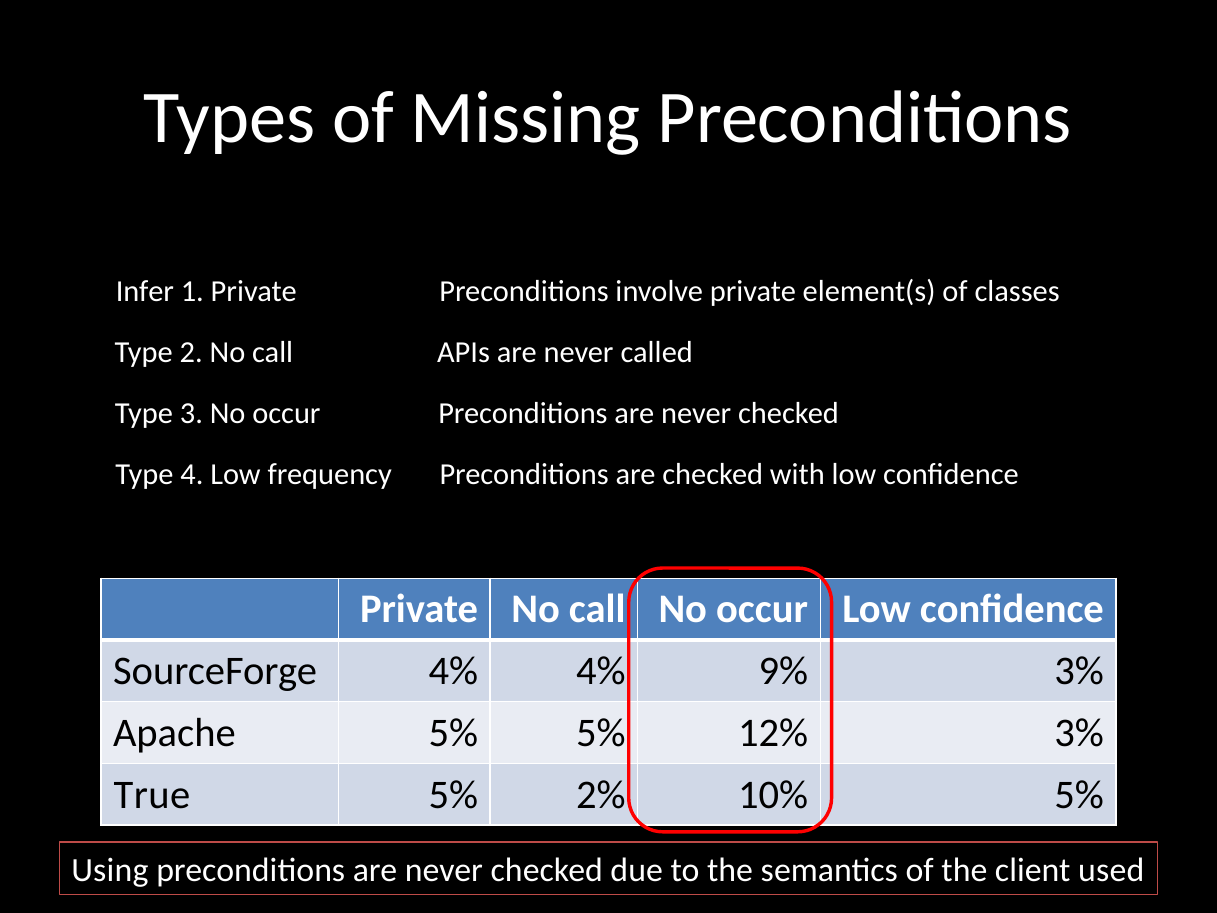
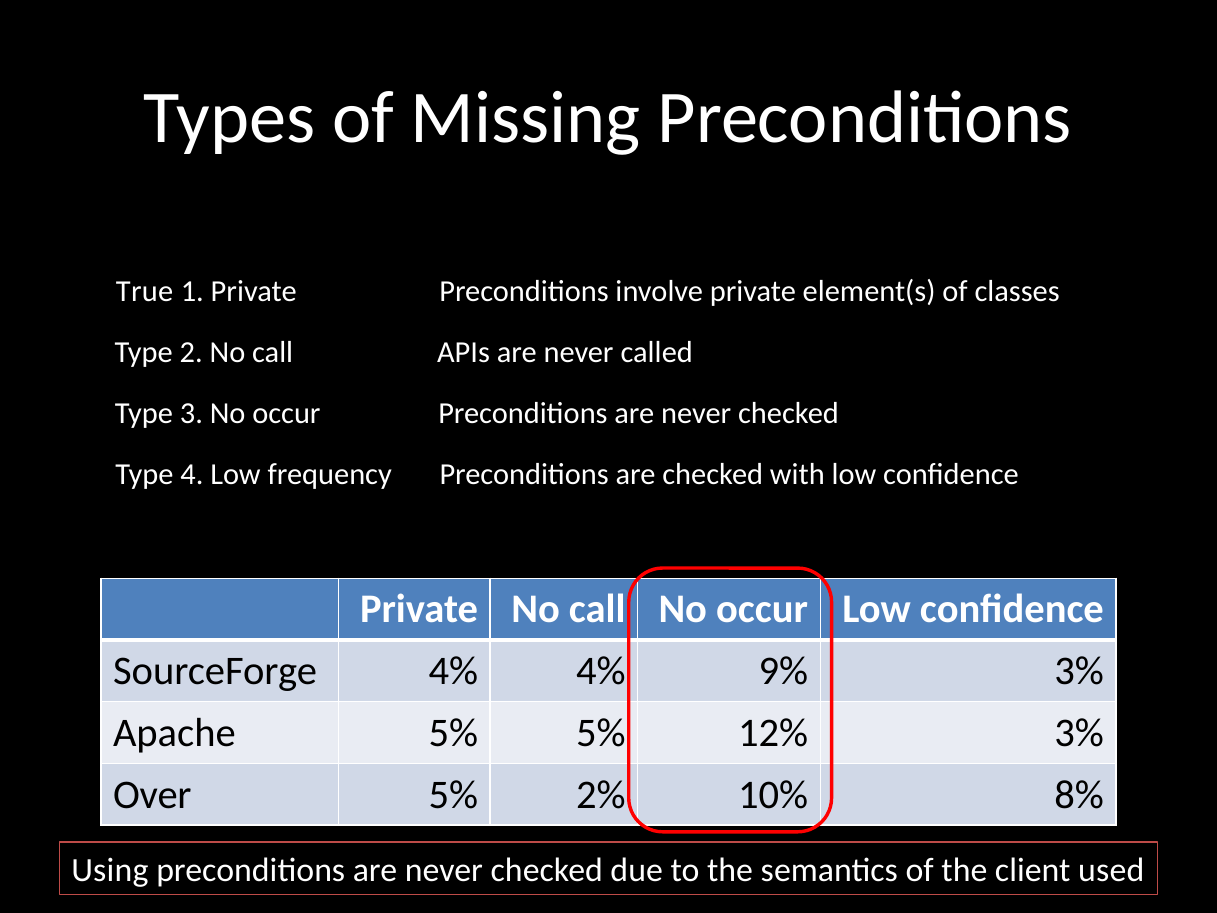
Infer: Infer -> True
True: True -> Over
10% 5%: 5% -> 8%
